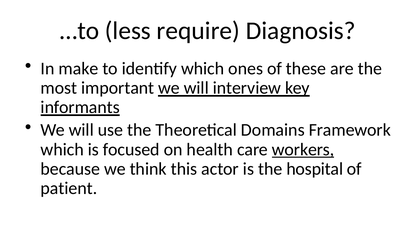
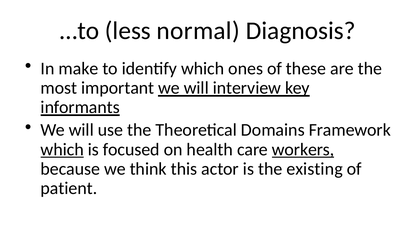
require: require -> normal
which at (62, 149) underline: none -> present
hospital: hospital -> existing
